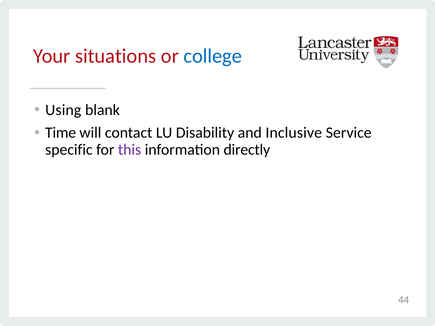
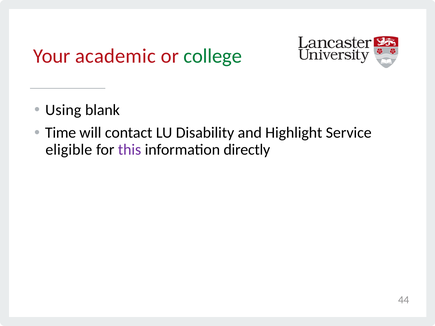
situations: situations -> academic
college colour: blue -> green
Inclusive: Inclusive -> Highlight
specific: specific -> eligible
